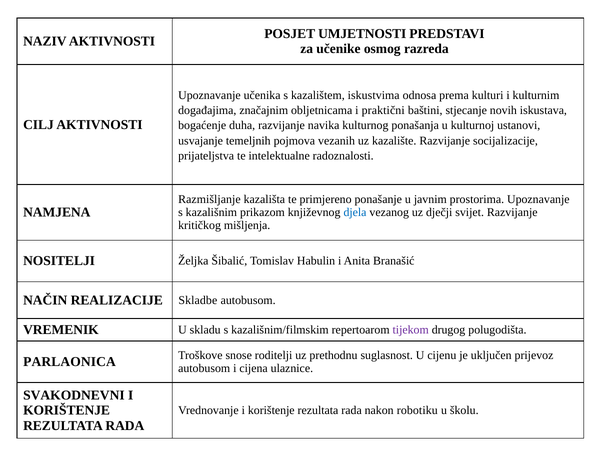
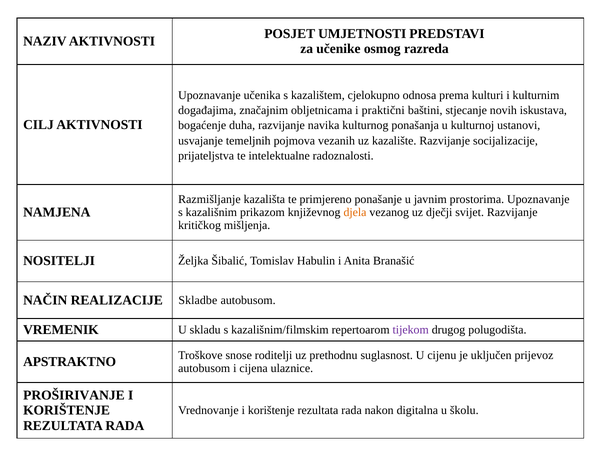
iskustvima: iskustvima -> cjelokupno
djela colour: blue -> orange
PARLAONICA: PARLAONICA -> APSTRAKTNO
SVAKODNEVNI: SVAKODNEVNI -> PROŠIRIVANJE
robotiku: robotiku -> digitalna
